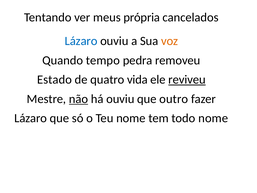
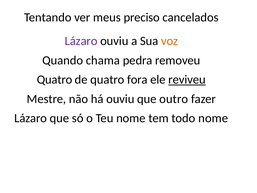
própria: própria -> preciso
Lázaro at (81, 41) colour: blue -> purple
tempo: tempo -> chama
Estado at (54, 79): Estado -> Quatro
vida: vida -> fora
não underline: present -> none
